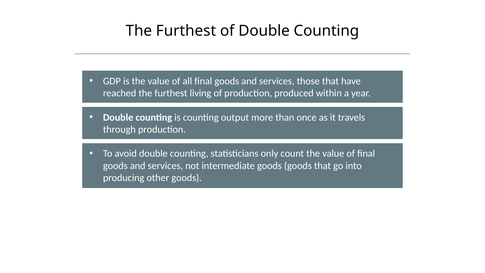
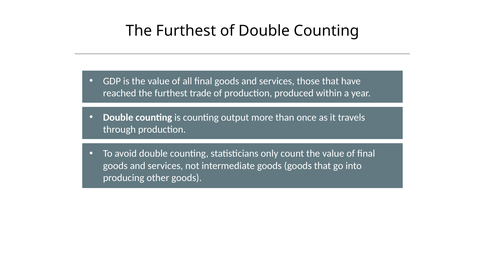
living: living -> trade
